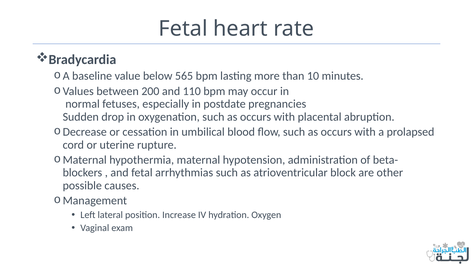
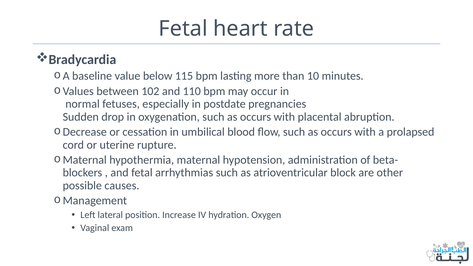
565: 565 -> 115
200: 200 -> 102
